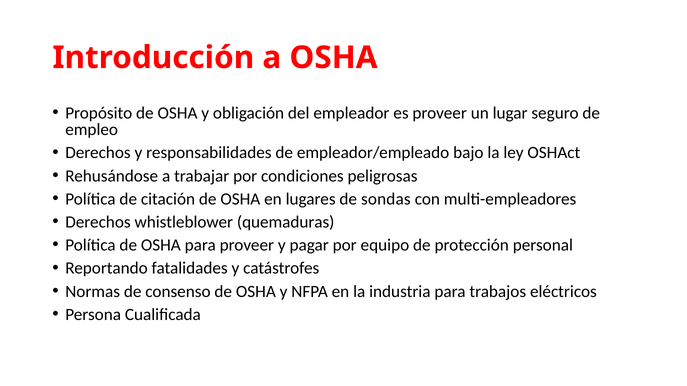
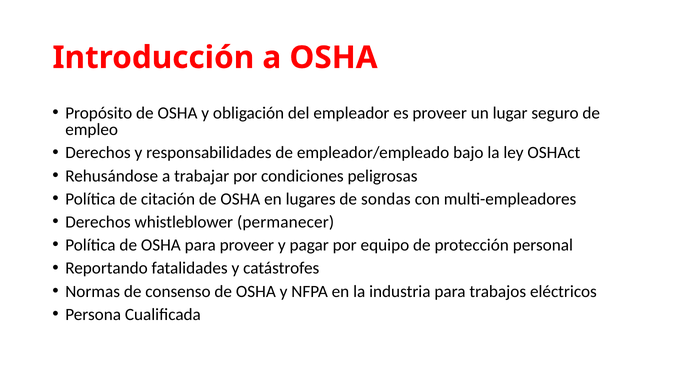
quemaduras: quemaduras -> permanecer
